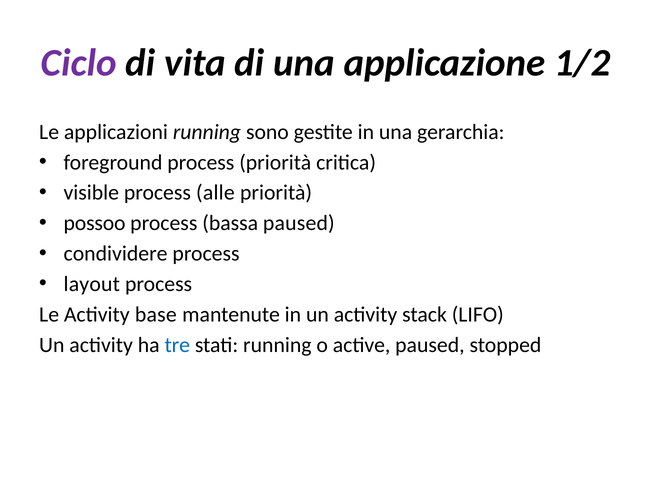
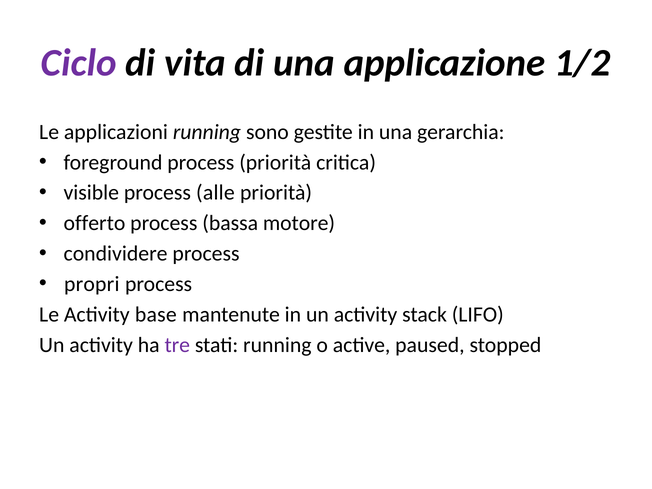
possoo: possoo -> offerto
bassa paused: paused -> motore
layout: layout -> propri
tre colour: blue -> purple
